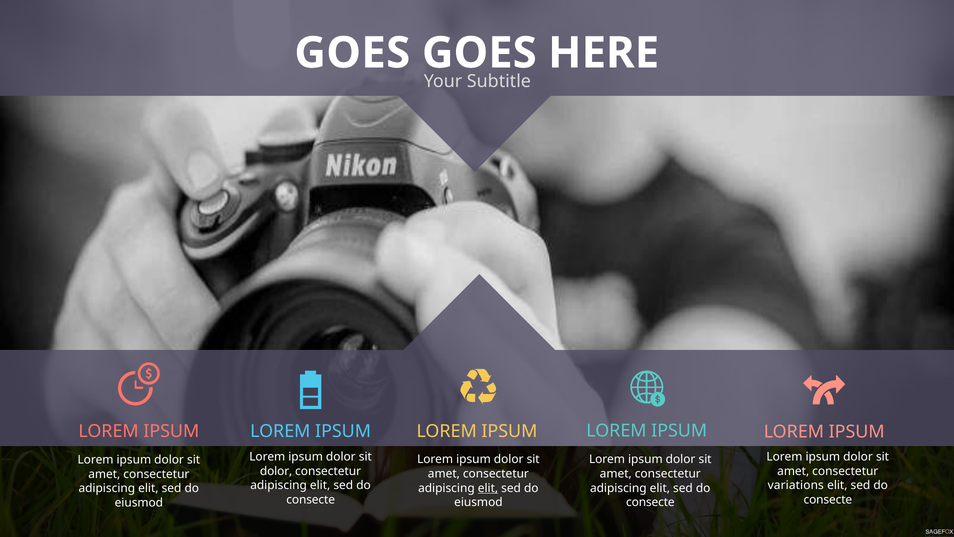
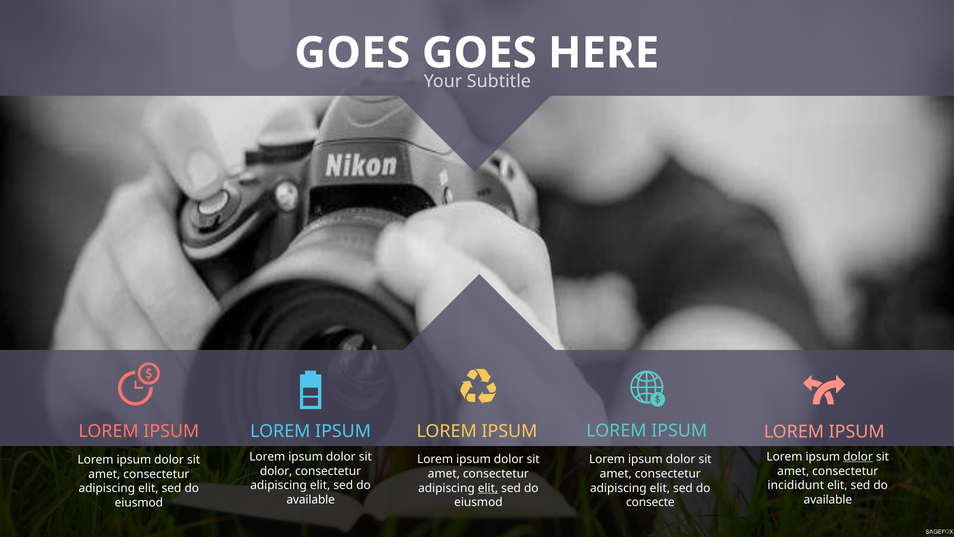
dolor at (858, 456) underline: none -> present
variations: variations -> incididunt
consecte at (311, 499): consecte -> available
consecte at (828, 499): consecte -> available
